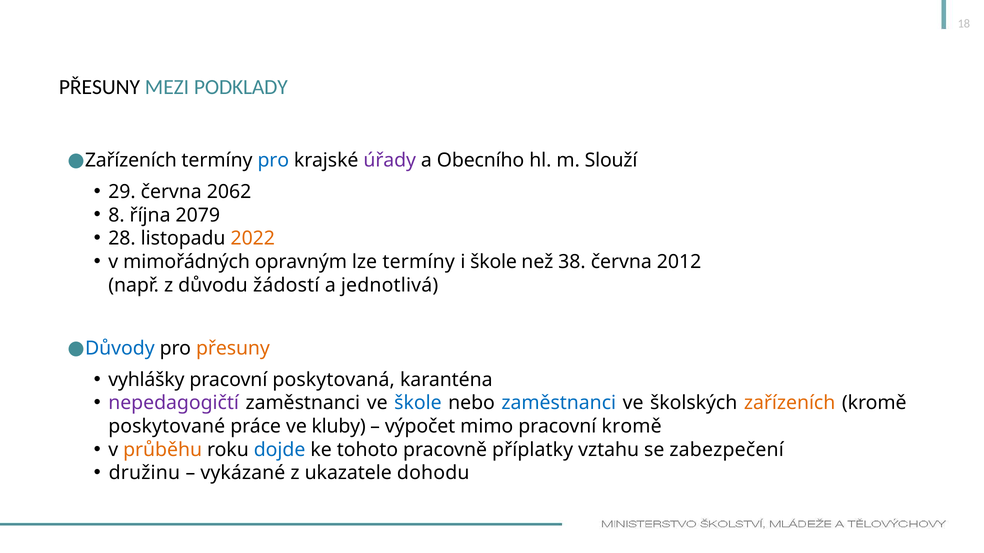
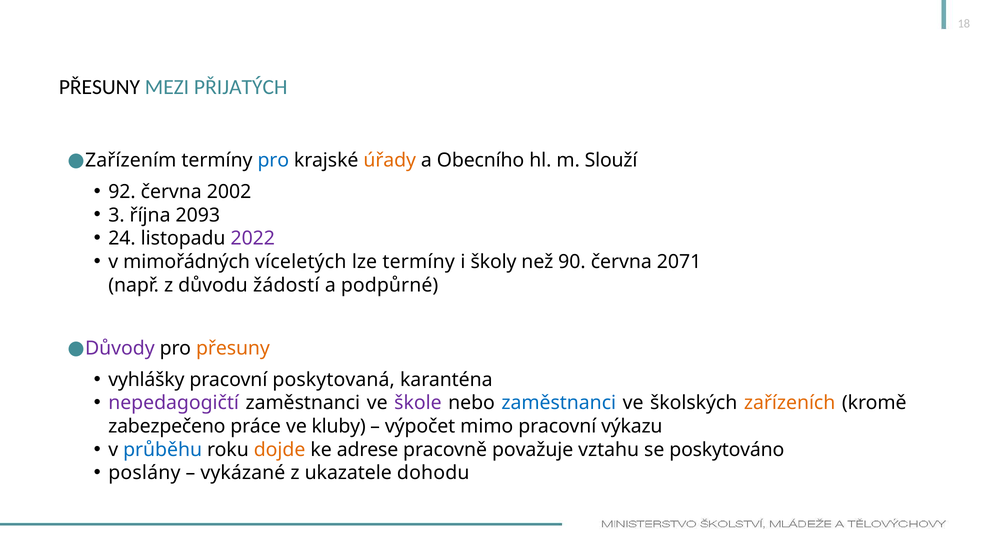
PODKLADY: PODKLADY -> PŘIJATÝCH
Zařízeních at (131, 160): Zařízeních -> Zařízením
úřady colour: purple -> orange
29: 29 -> 92
2062: 2062 -> 2002
8: 8 -> 3
2079: 2079 -> 2093
28: 28 -> 24
2022 colour: orange -> purple
opravným: opravným -> víceletých
i škole: škole -> školy
38: 38 -> 90
2012: 2012 -> 2071
jednotlivá: jednotlivá -> podpůrné
Důvody colour: blue -> purple
škole at (418, 403) colour: blue -> purple
poskytované: poskytované -> zabezpečeno
pracovní kromě: kromě -> výkazu
průběhu colour: orange -> blue
dojde colour: blue -> orange
tohoto: tohoto -> adrese
příplatky: příplatky -> považuje
zabezpečení: zabezpečení -> poskytováno
družinu: družinu -> poslány
